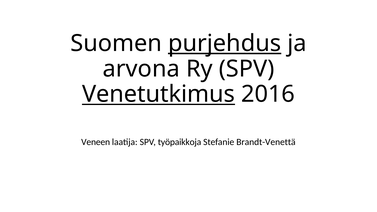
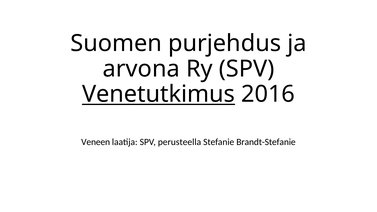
purjehdus underline: present -> none
työpaikkoja: työpaikkoja -> perusteella
Brandt-Venettä: Brandt-Venettä -> Brandt-Stefanie
